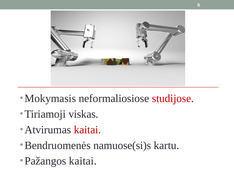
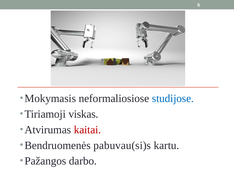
studijose colour: red -> blue
namuose(si)s: namuose(si)s -> pabuvau(si)s
Pažangos kaitai: kaitai -> darbo
